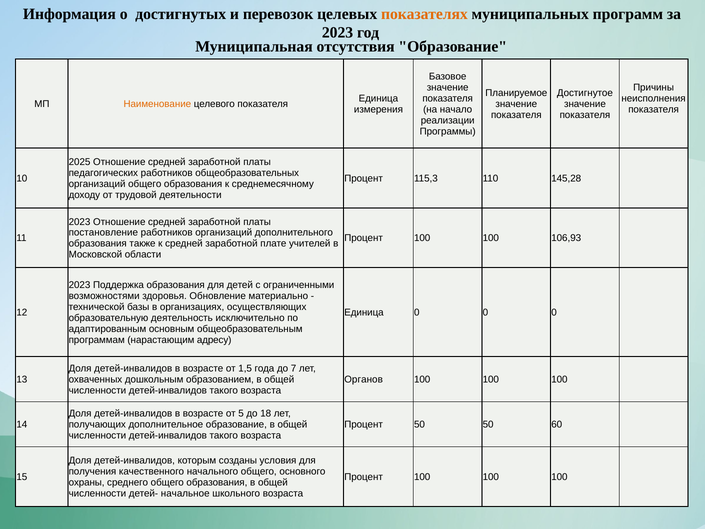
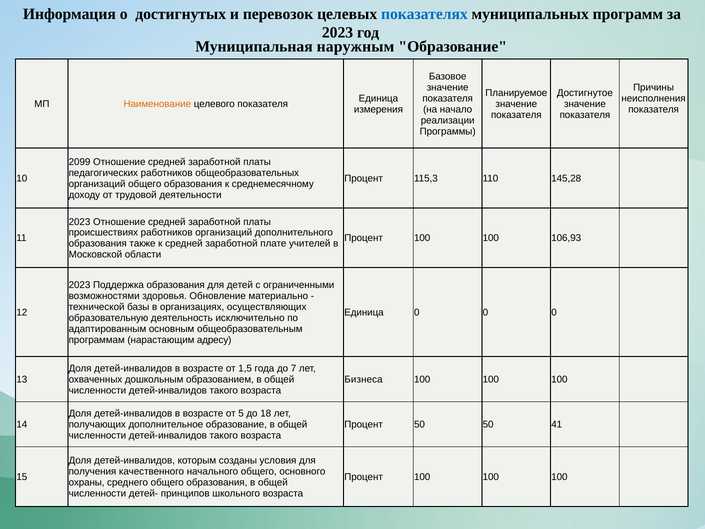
показателях colour: orange -> blue
отсутствия: отсутствия -> наружным
2025: 2025 -> 2099
постановление: постановление -> происшествиях
Органов: Органов -> Бизнеса
60: 60 -> 41
начальное: начальное -> принципов
